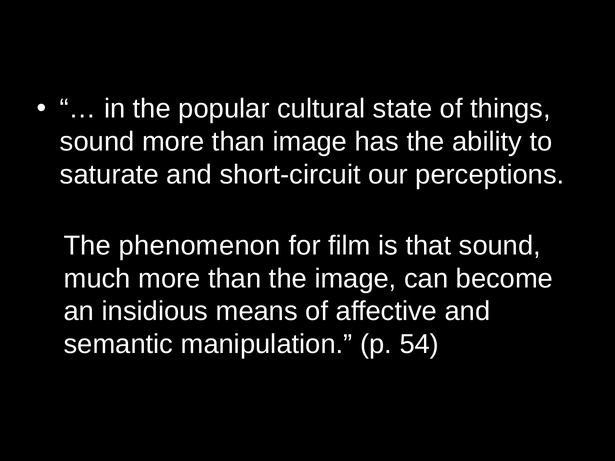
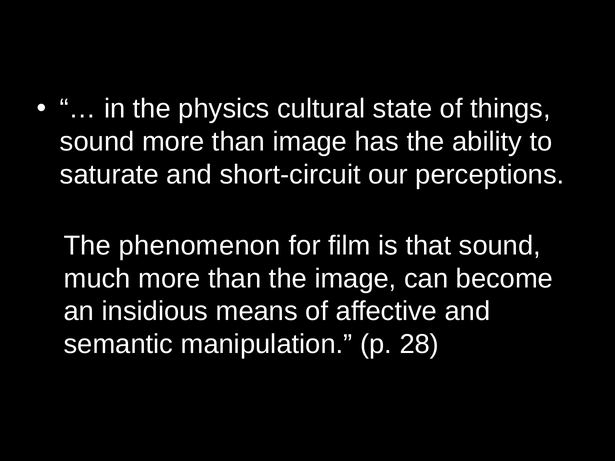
popular: popular -> physics
54: 54 -> 28
